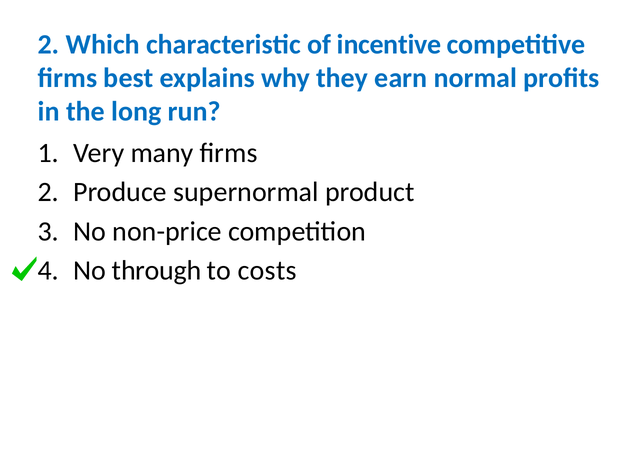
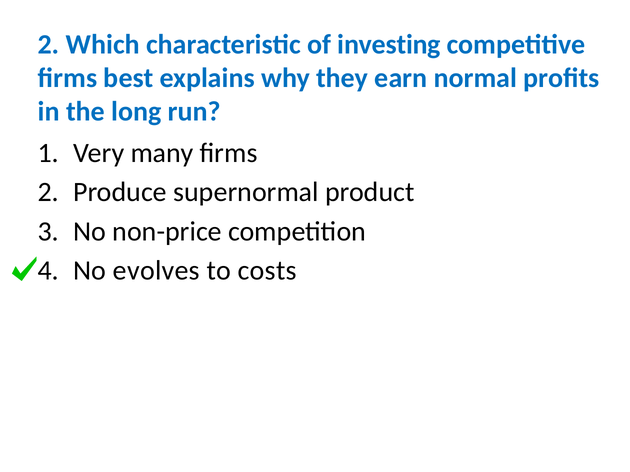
incentive: incentive -> investing
through: through -> evolves
